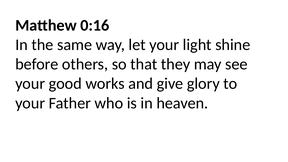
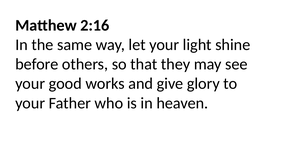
0:16: 0:16 -> 2:16
